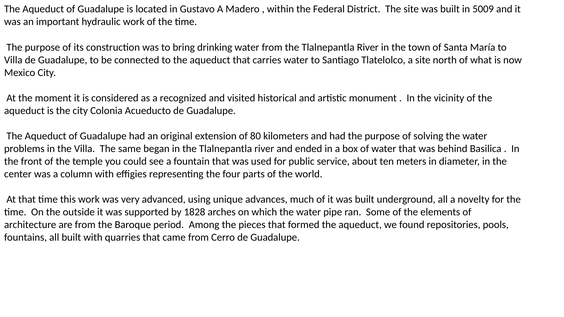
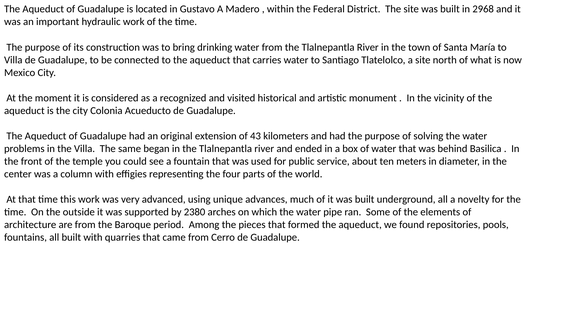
5009: 5009 -> 2968
80: 80 -> 43
1828: 1828 -> 2380
